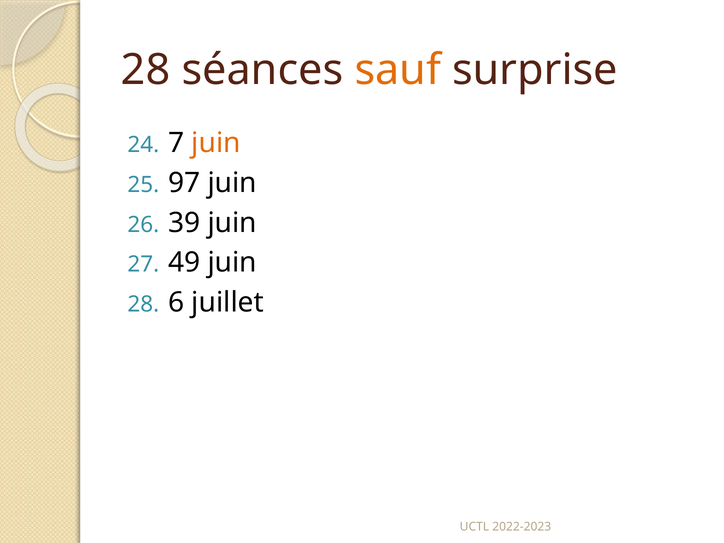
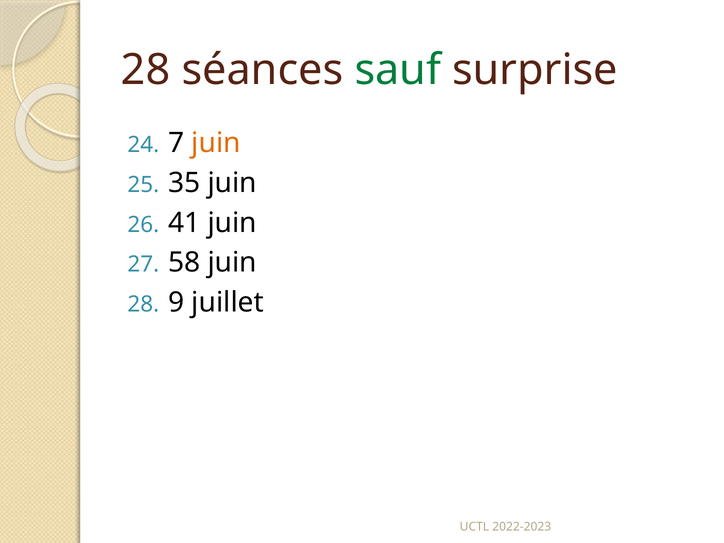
sauf colour: orange -> green
97: 97 -> 35
39: 39 -> 41
49: 49 -> 58
6: 6 -> 9
